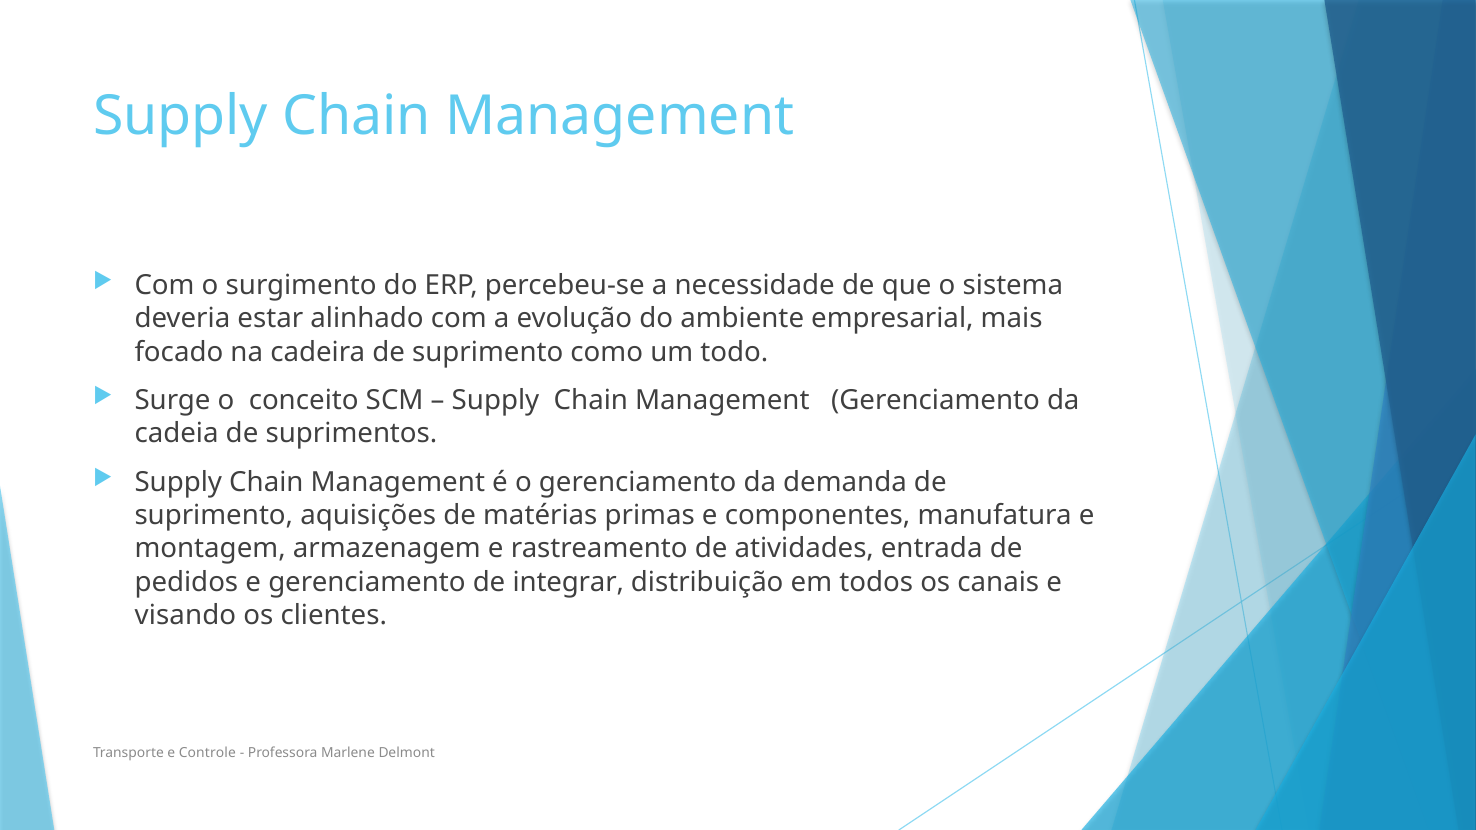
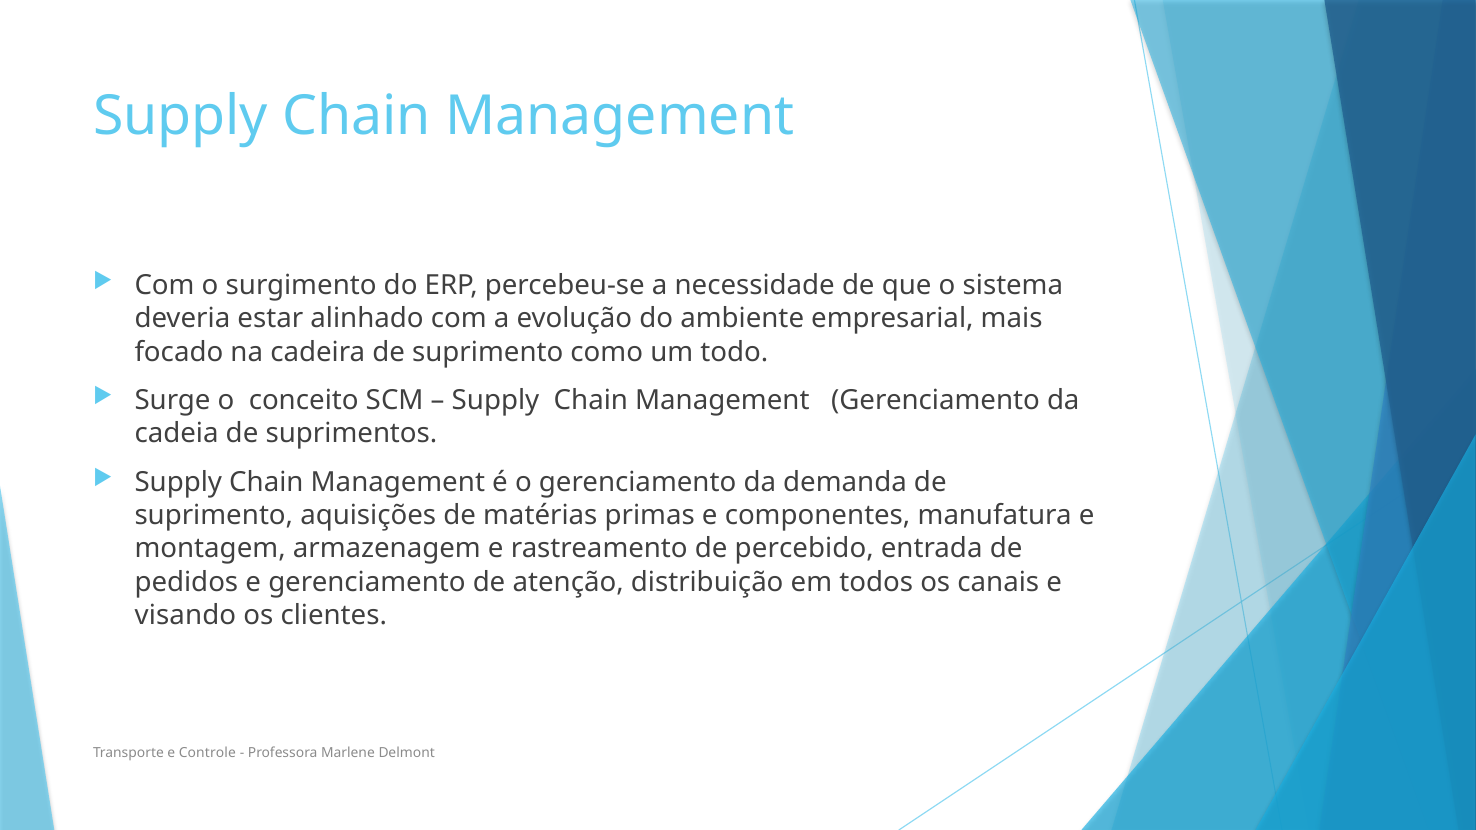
atividades: atividades -> percebido
integrar: integrar -> atenção
